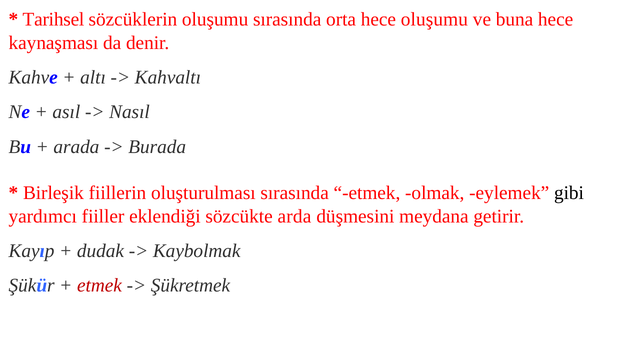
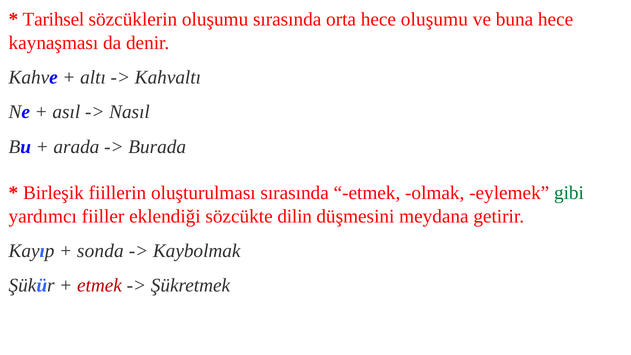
gibi colour: black -> green
arda: arda -> dilin
dudak: dudak -> sonda
